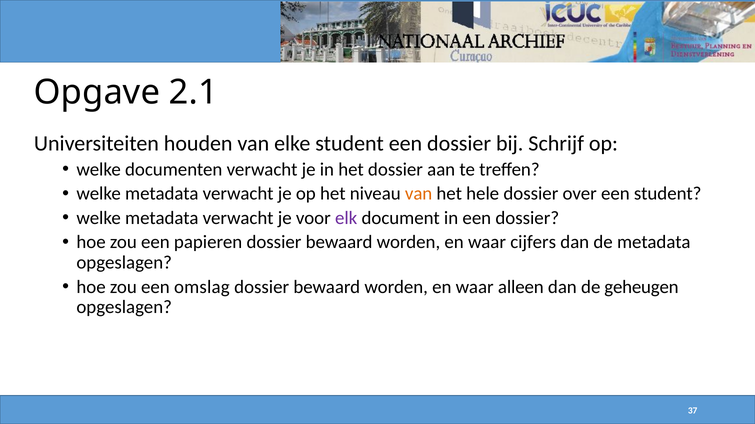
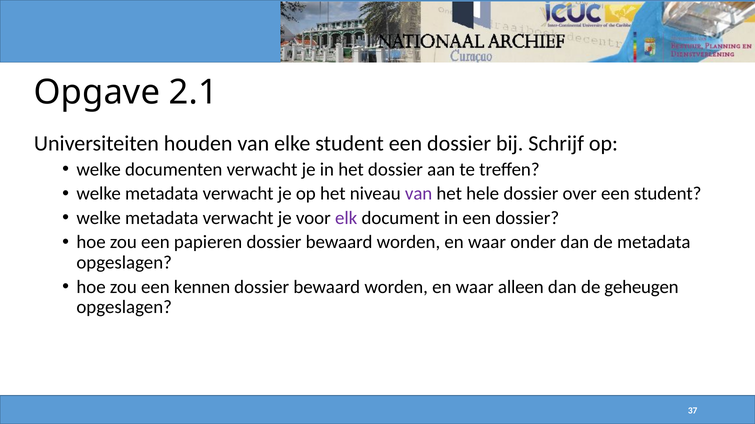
van at (419, 194) colour: orange -> purple
cijfers: cijfers -> onder
omslag: omslag -> kennen
